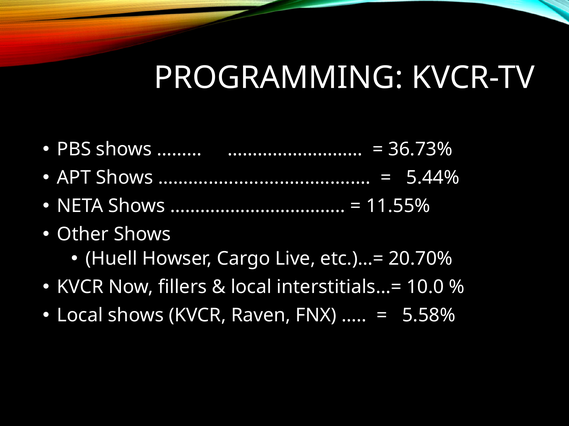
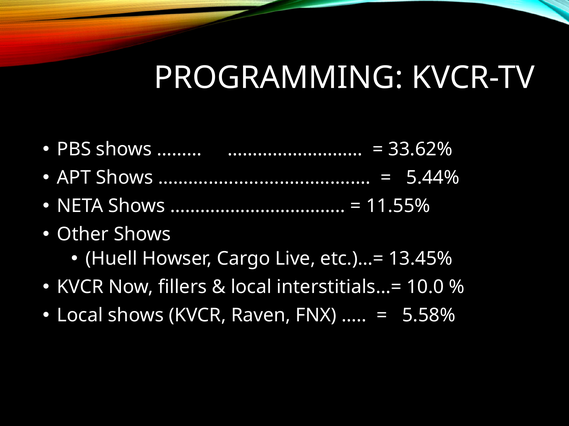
36.73%: 36.73% -> 33.62%
20.70%: 20.70% -> 13.45%
